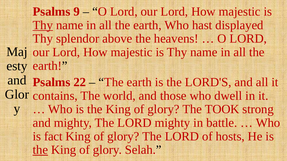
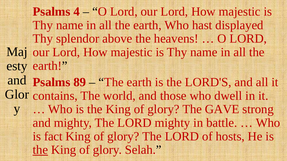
9: 9 -> 4
Thy at (43, 25) underline: present -> none
22: 22 -> 89
TOOK: TOOK -> GAVE
